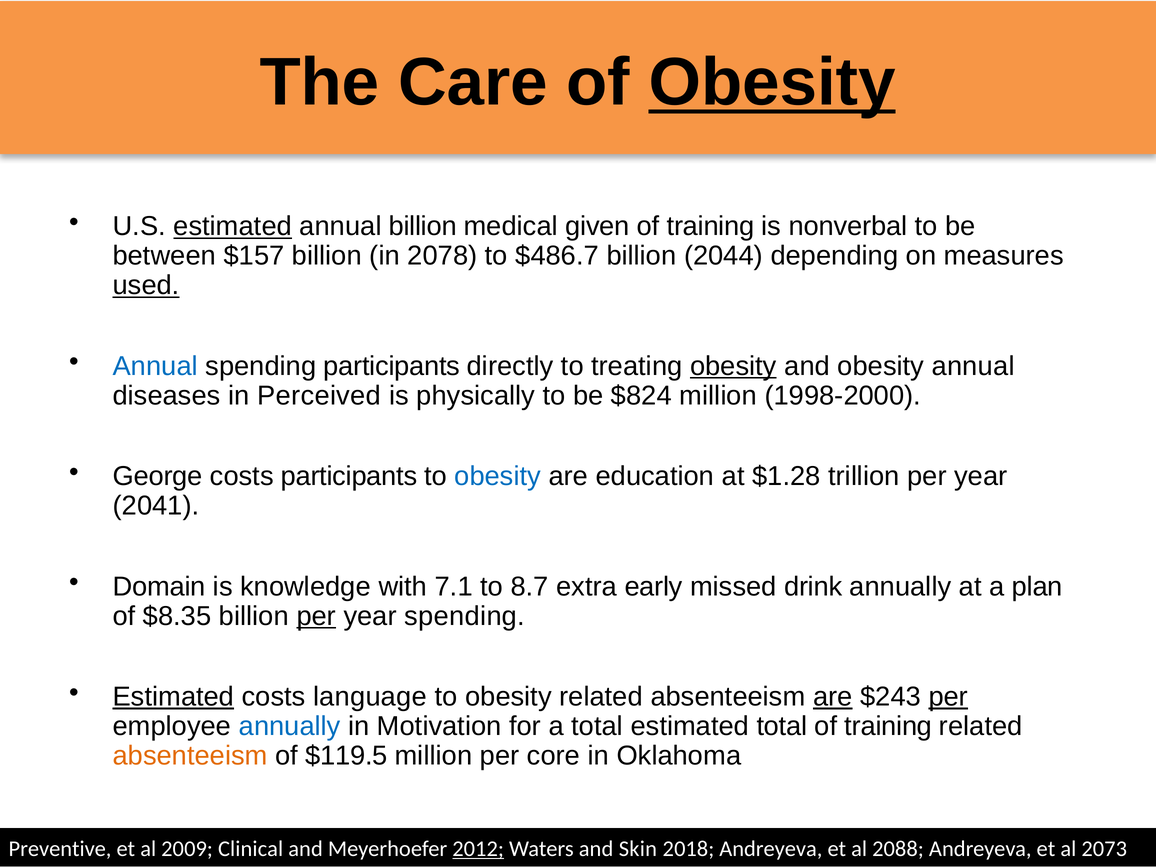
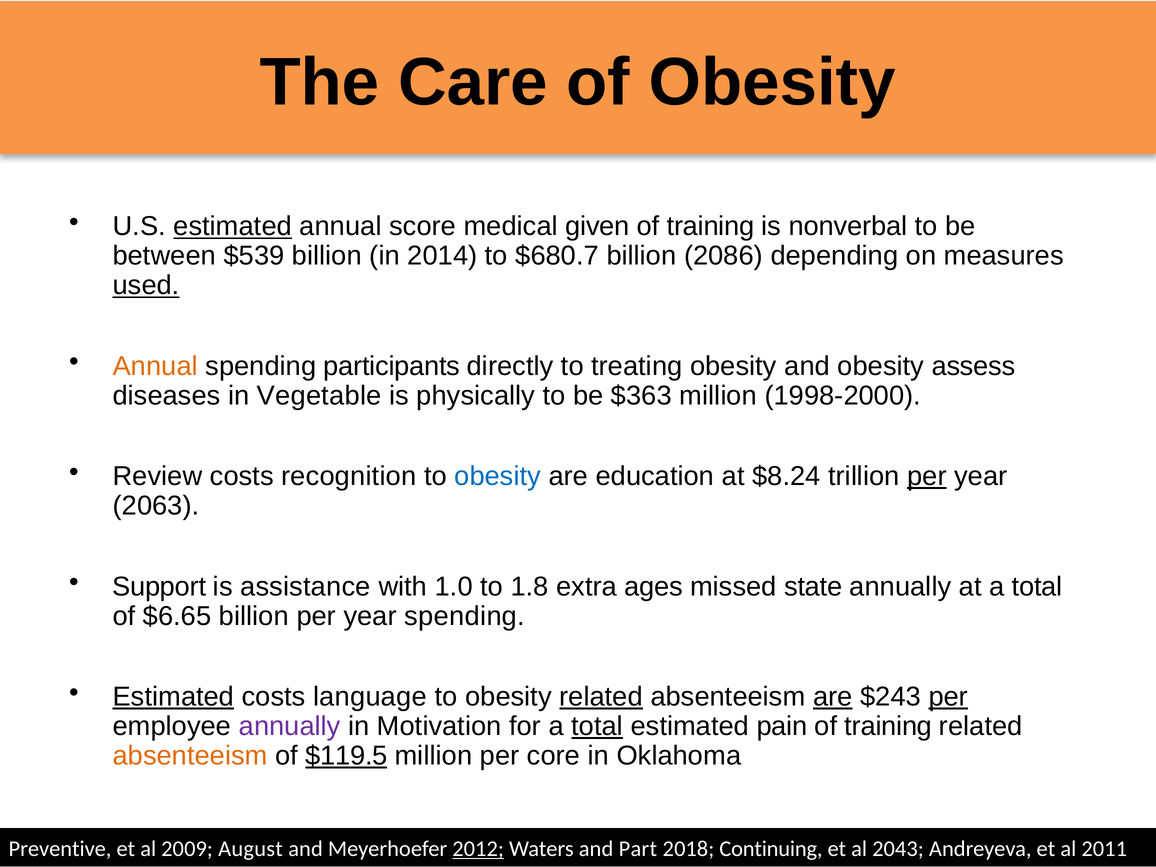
Obesity at (772, 82) underline: present -> none
annual billion: billion -> score
$157: $157 -> $539
2078: 2078 -> 2014
$486.7: $486.7 -> $680.7
2044: 2044 -> 2086
Annual at (155, 366) colour: blue -> orange
obesity at (733, 366) underline: present -> none
obesity annual: annual -> assess
Perceived: Perceived -> Vegetable
$824: $824 -> $363
George: George -> Review
costs participants: participants -> recognition
$1.28: $1.28 -> $8.24
per at (927, 476) underline: none -> present
2041: 2041 -> 2063
Domain: Domain -> Support
knowledge: knowledge -> assistance
7.1: 7.1 -> 1.0
8.7: 8.7 -> 1.8
early: early -> ages
drink: drink -> state
at a plan: plan -> total
$8.35: $8.35 -> $6.65
per at (316, 616) underline: present -> none
related at (601, 697) underline: none -> present
annually at (290, 726) colour: blue -> purple
total at (597, 726) underline: none -> present
estimated total: total -> pain
$119.5 underline: none -> present
Clinical: Clinical -> August
Skin: Skin -> Part
2018 Andreyeva: Andreyeva -> Continuing
2088: 2088 -> 2043
2073: 2073 -> 2011
